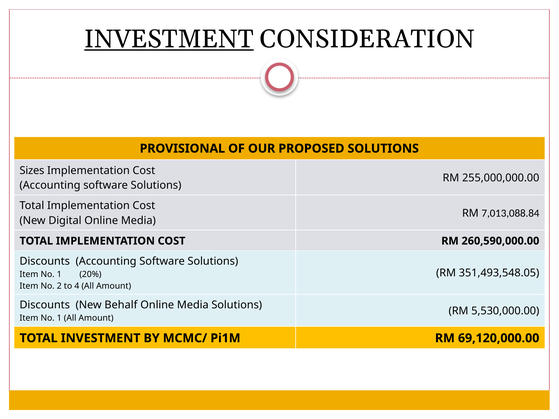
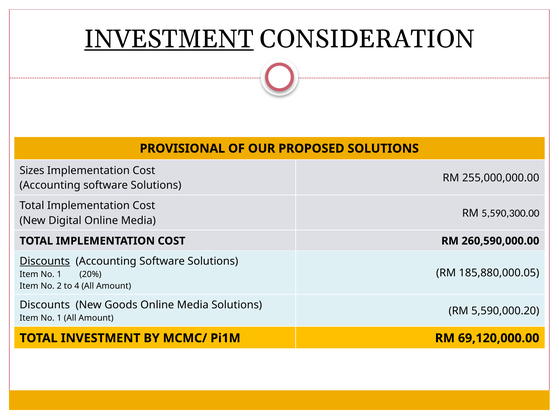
7,013,088.84: 7,013,088.84 -> 5,590,300.00
Discounts at (45, 261) underline: none -> present
351,493,548.05: 351,493,548.05 -> 185,880,000.05
Behalf: Behalf -> Goods
5,530,000.00: 5,530,000.00 -> 5,590,000.20
